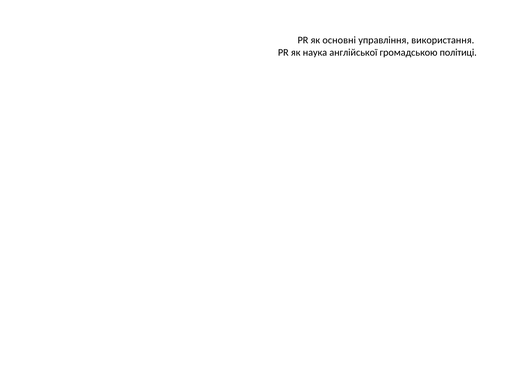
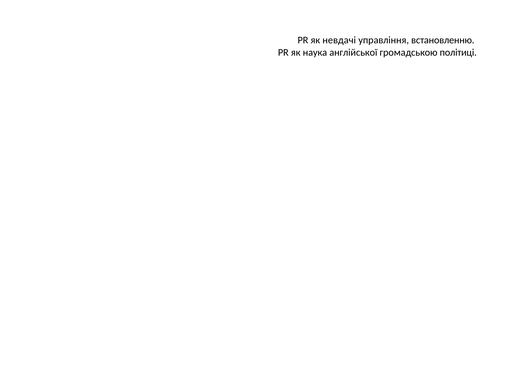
основні: основні -> невдачі
використання: використання -> встановленню
